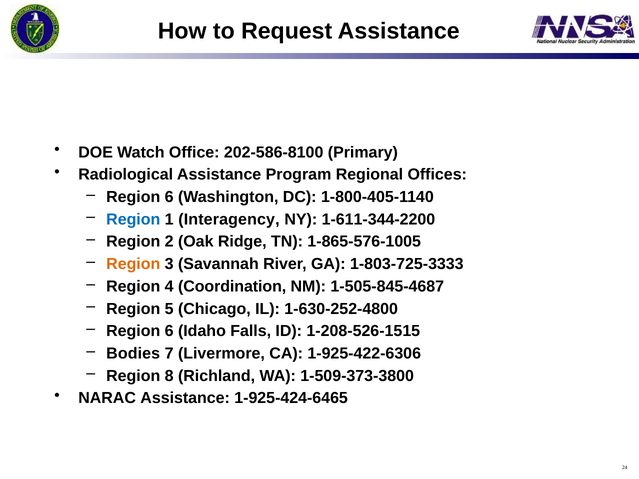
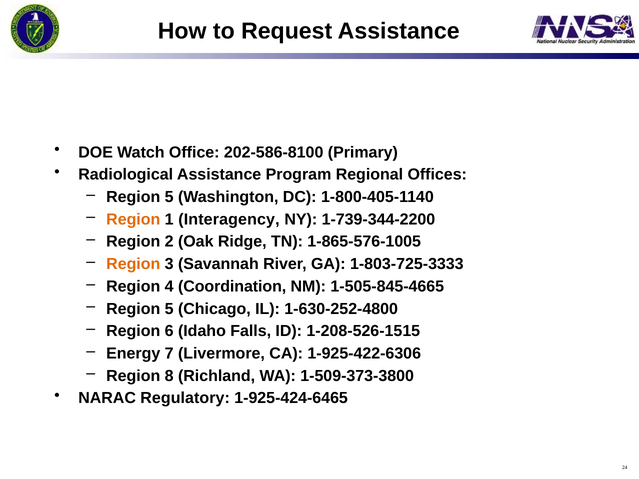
6 at (169, 197): 6 -> 5
Region at (133, 219) colour: blue -> orange
1-611-344-2200: 1-611-344-2200 -> 1-739-344-2200
1-505-845-4687: 1-505-845-4687 -> 1-505-845-4665
Bodies: Bodies -> Energy
NARAC Assistance: Assistance -> Regulatory
